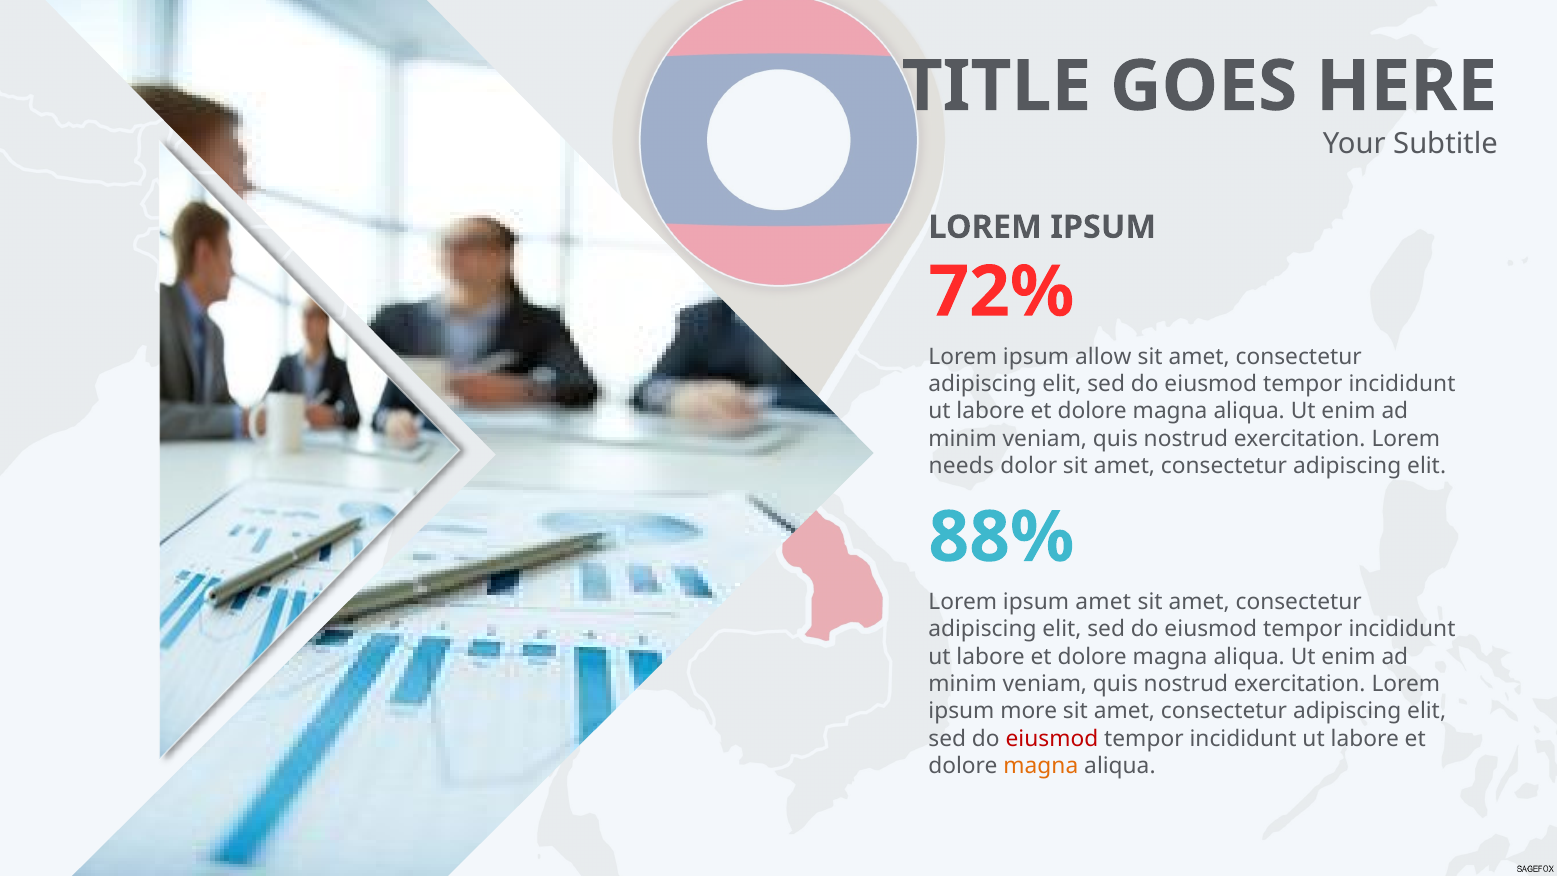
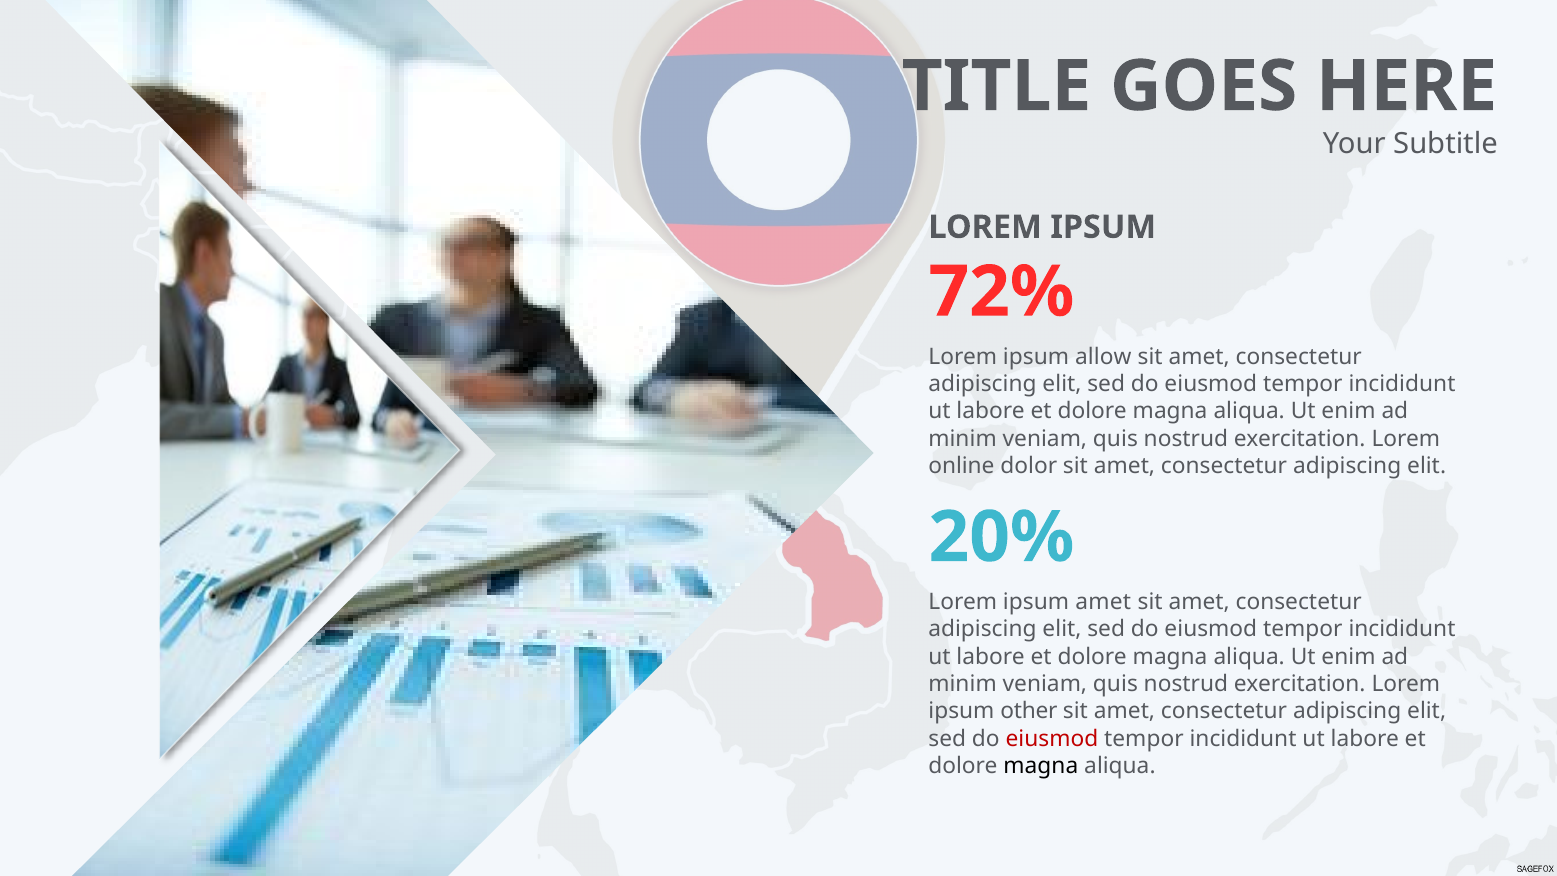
needs: needs -> online
88%: 88% -> 20%
more: more -> other
magna at (1041, 766) colour: orange -> black
